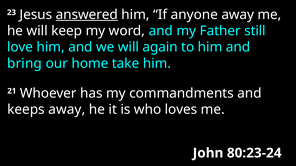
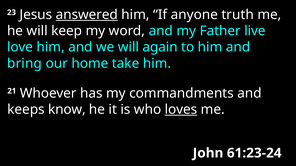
anyone away: away -> truth
still: still -> live
keeps away: away -> know
loves underline: none -> present
80:23-24: 80:23-24 -> 61:23-24
